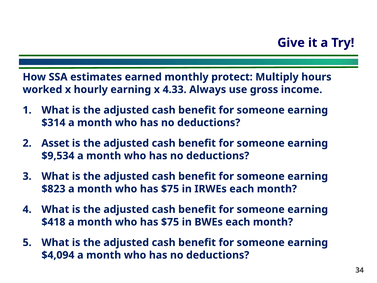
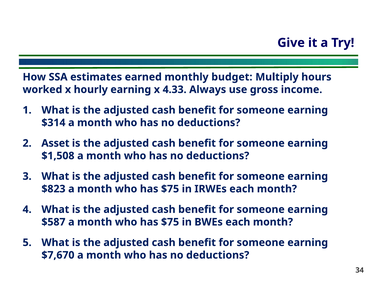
protect: protect -> budget
$9,534: $9,534 -> $1,508
$418: $418 -> $587
$4,094: $4,094 -> $7,670
